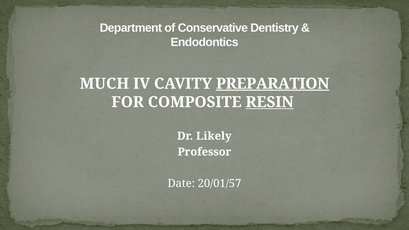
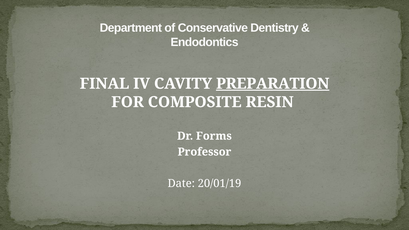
MUCH: MUCH -> FINAL
RESIN underline: present -> none
Likely: Likely -> Forms
20/01/57: 20/01/57 -> 20/01/19
